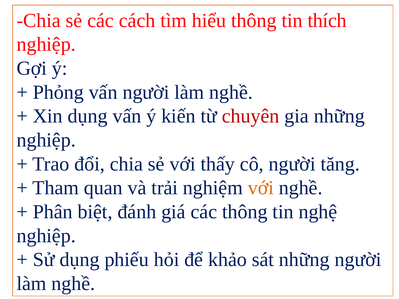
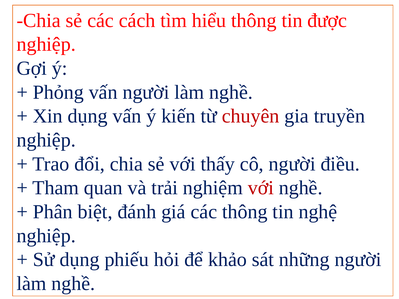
thích: thích -> được
gia những: những -> truyền
tăng: tăng -> điều
với at (261, 188) colour: orange -> red
